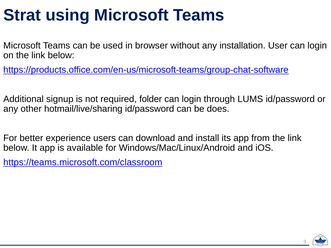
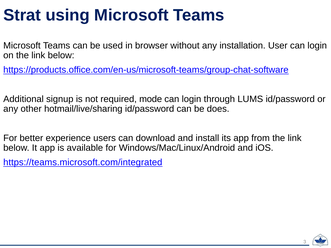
folder: folder -> mode
https://teams.microsoft.com/classroom: https://teams.microsoft.com/classroom -> https://teams.microsoft.com/integrated
